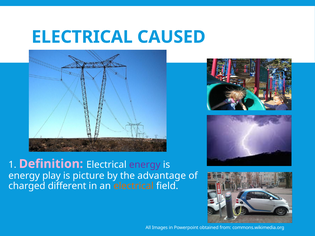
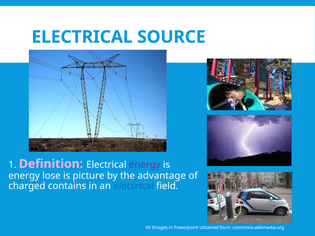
CAUSED: CAUSED -> SOURCE
play: play -> lose
different: different -> contains
electrical at (134, 186) colour: orange -> blue
